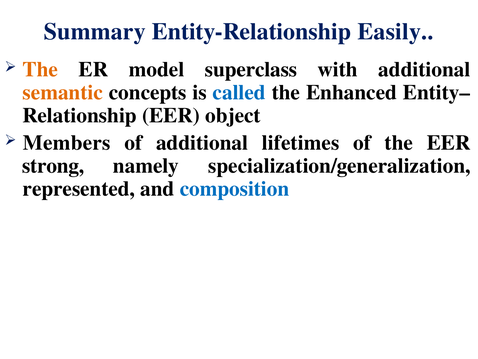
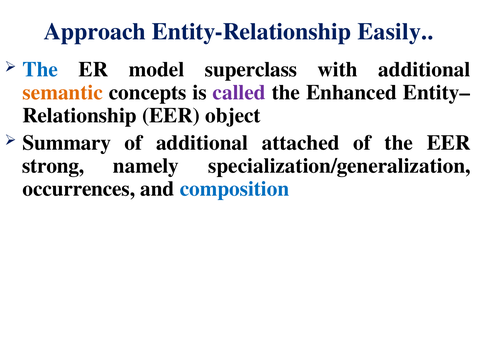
Summary: Summary -> Approach
The at (40, 69) colour: orange -> blue
called colour: blue -> purple
Members: Members -> Summary
lifetimes: lifetimes -> attached
represented: represented -> occurrences
